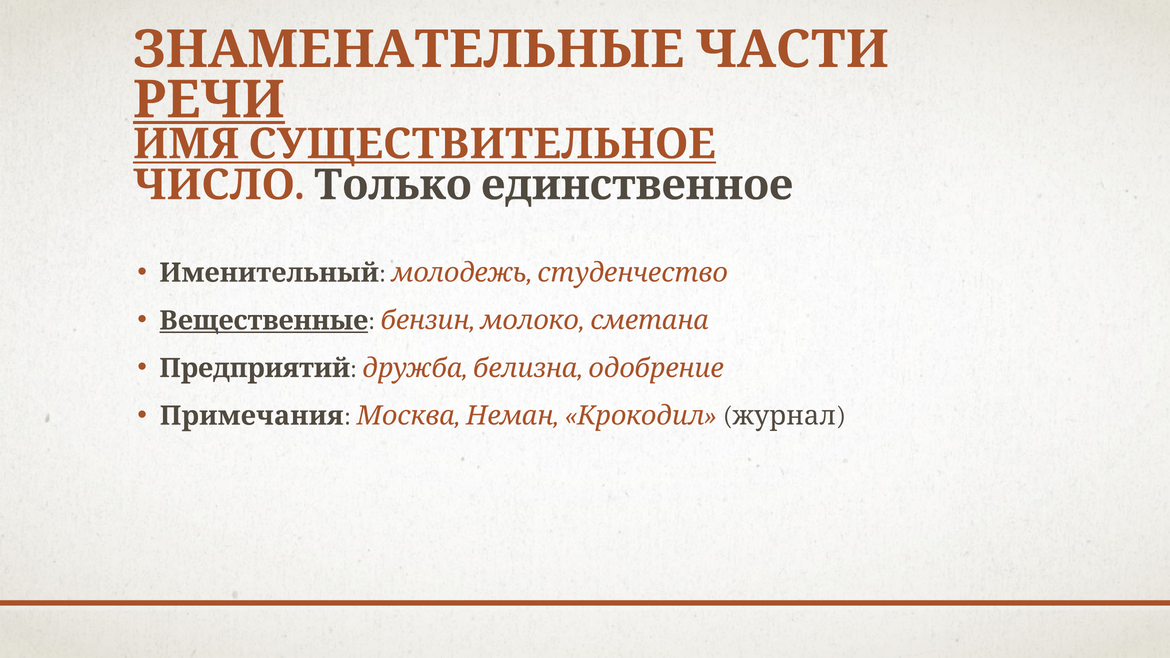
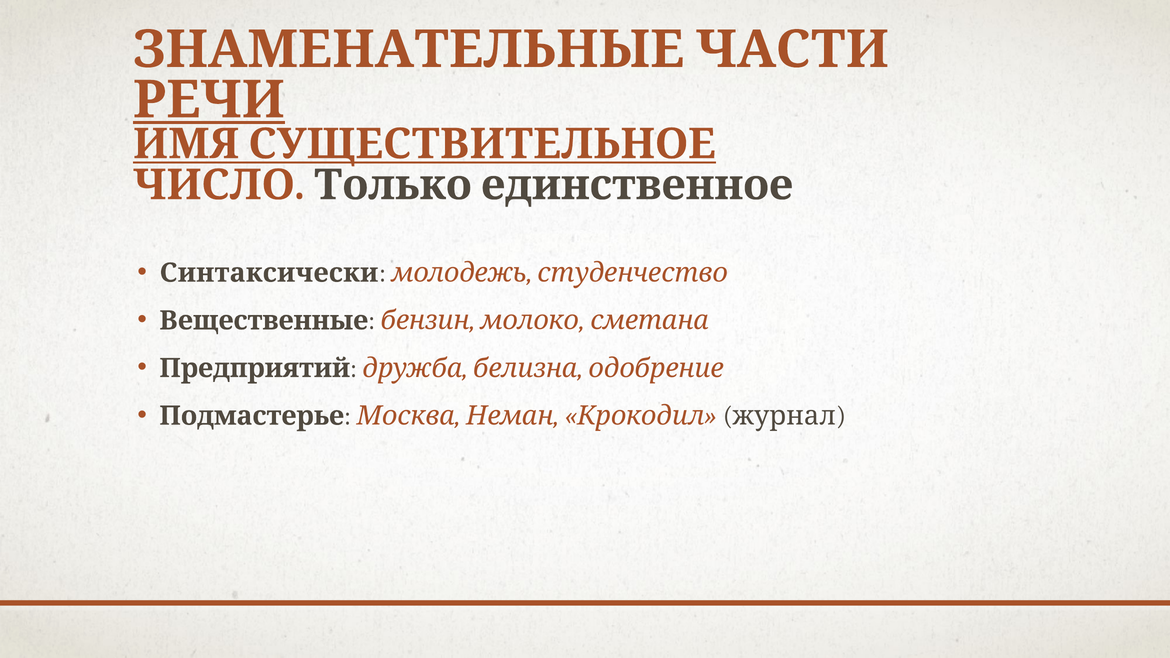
Именительный: Именительный -> Синтаксически
Вещественные underline: present -> none
Примечания: Примечания -> Подмастерье
